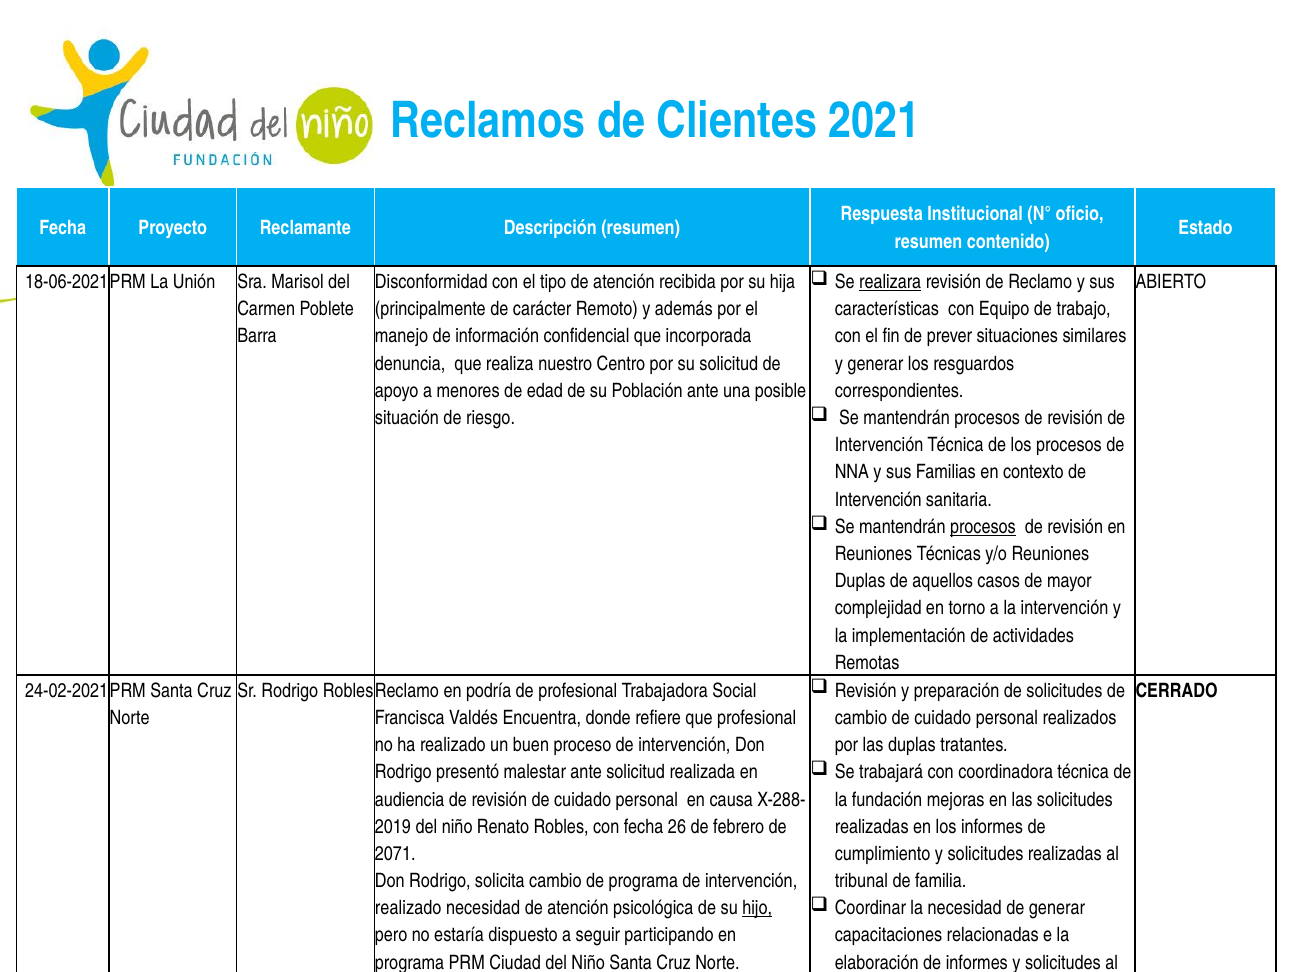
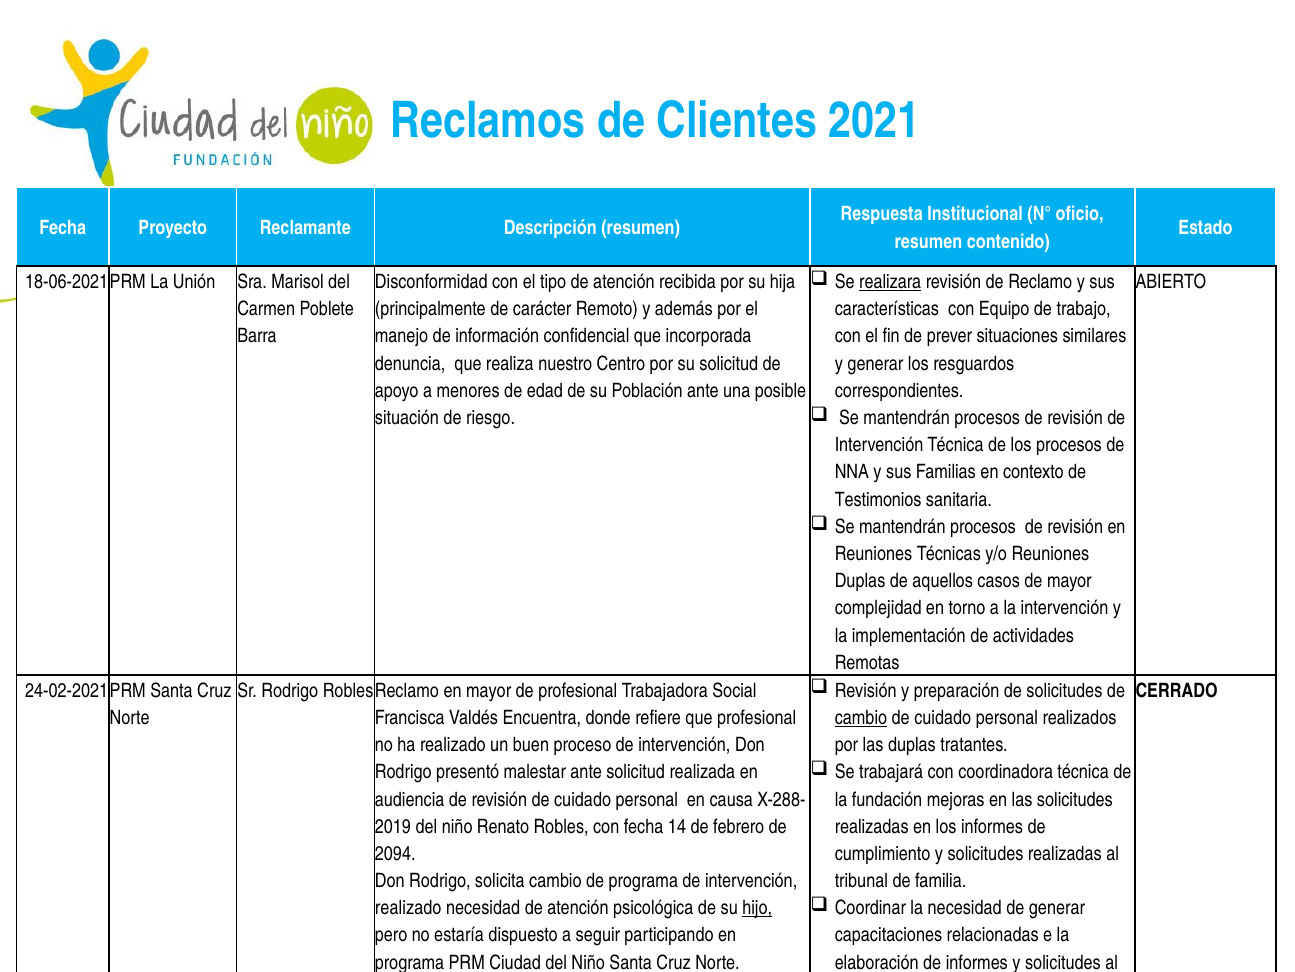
Intervención at (878, 499): Intervención -> Testimonios
procesos at (983, 526) underline: present -> none
en podría: podría -> mayor
cambio at (861, 717) underline: none -> present
26: 26 -> 14
2071: 2071 -> 2094
